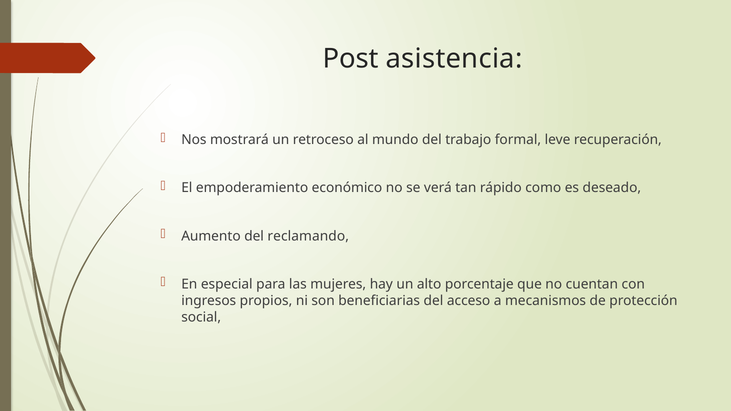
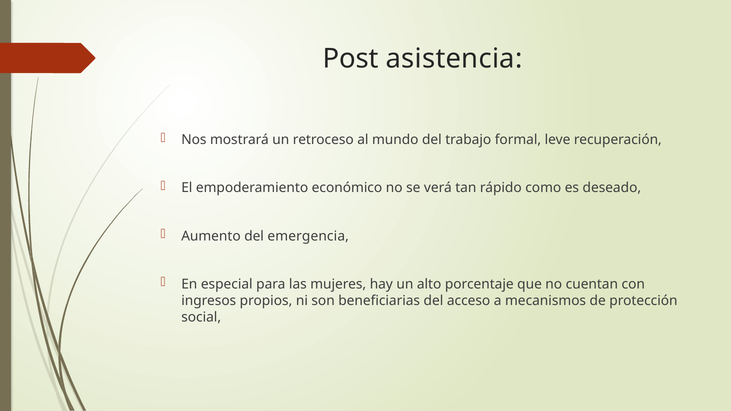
reclamando: reclamando -> emergencia
